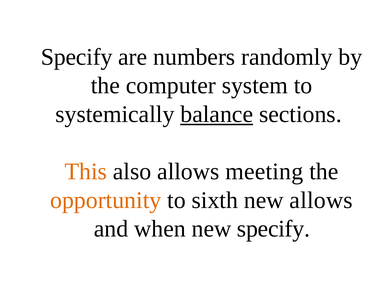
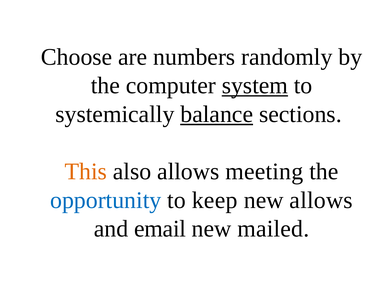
Specify at (77, 57): Specify -> Choose
system underline: none -> present
opportunity colour: orange -> blue
sixth: sixth -> keep
when: when -> email
new specify: specify -> mailed
